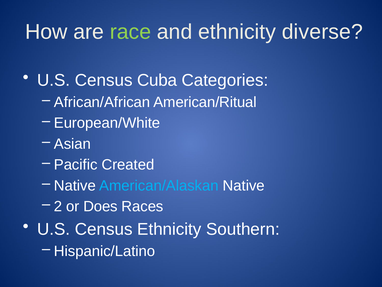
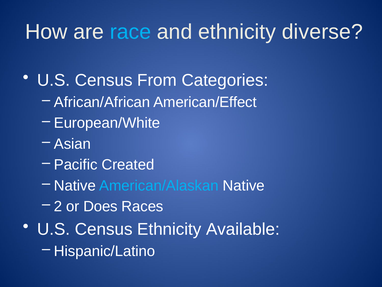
race colour: light green -> light blue
Cuba: Cuba -> From
American/Ritual: American/Ritual -> American/Effect
Southern: Southern -> Available
